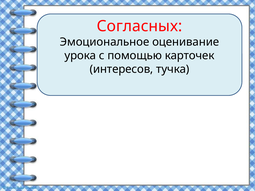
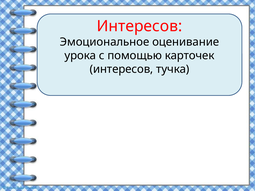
Согласных at (139, 26): Согласных -> Интересов
